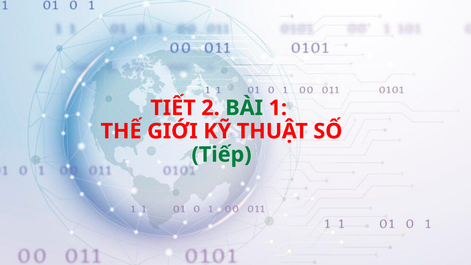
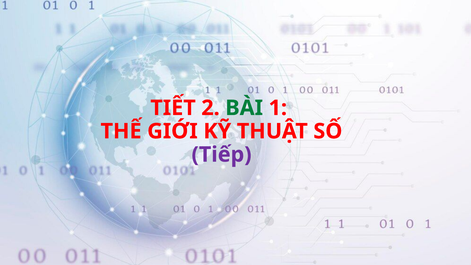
Tiếp colour: green -> purple
